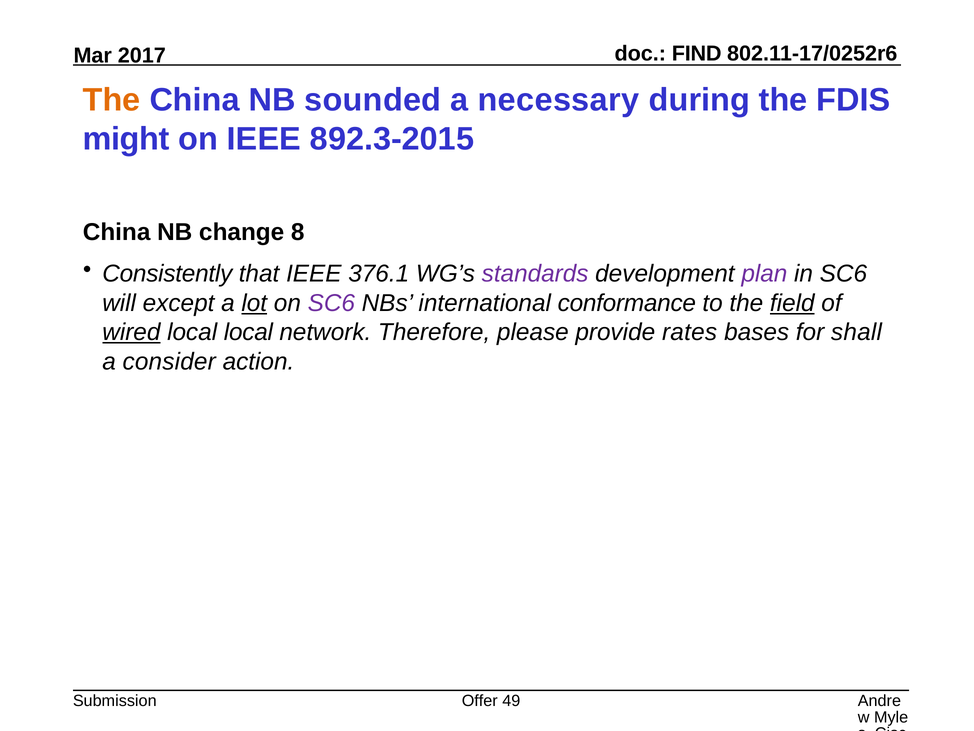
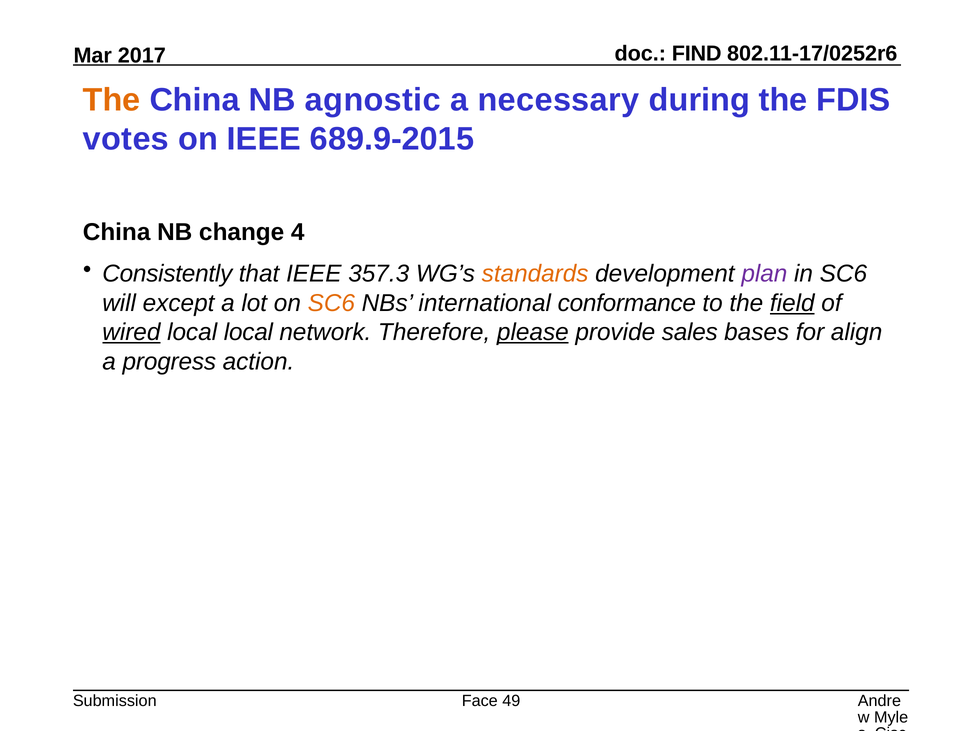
sounded: sounded -> agnostic
might: might -> votes
892.3-2015: 892.3-2015 -> 689.9-2015
8: 8 -> 4
376.1: 376.1 -> 357.3
standards colour: purple -> orange
lot underline: present -> none
SC6 at (331, 303) colour: purple -> orange
please underline: none -> present
rates: rates -> sales
shall: shall -> align
consider: consider -> progress
Offer: Offer -> Face
